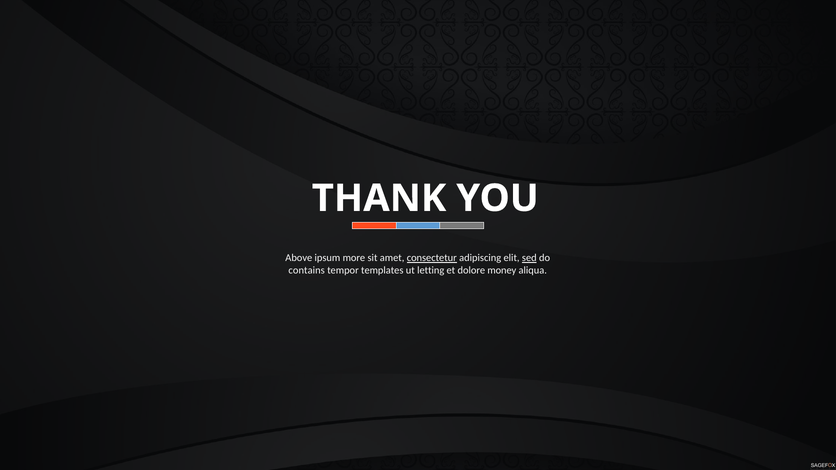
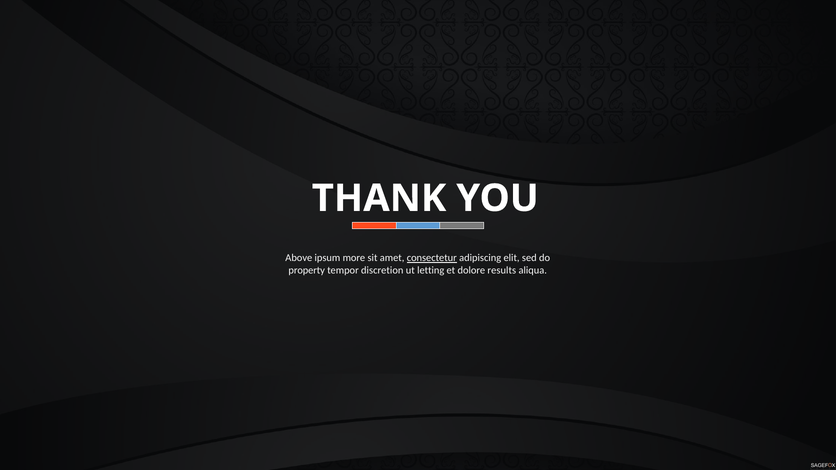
sed underline: present -> none
contains: contains -> property
templates: templates -> discretion
money: money -> results
